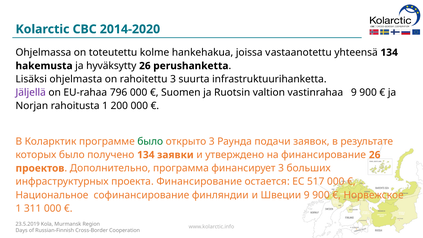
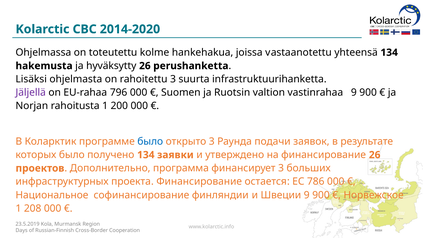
было at (150, 141) colour: green -> blue
517: 517 -> 786
311: 311 -> 208
